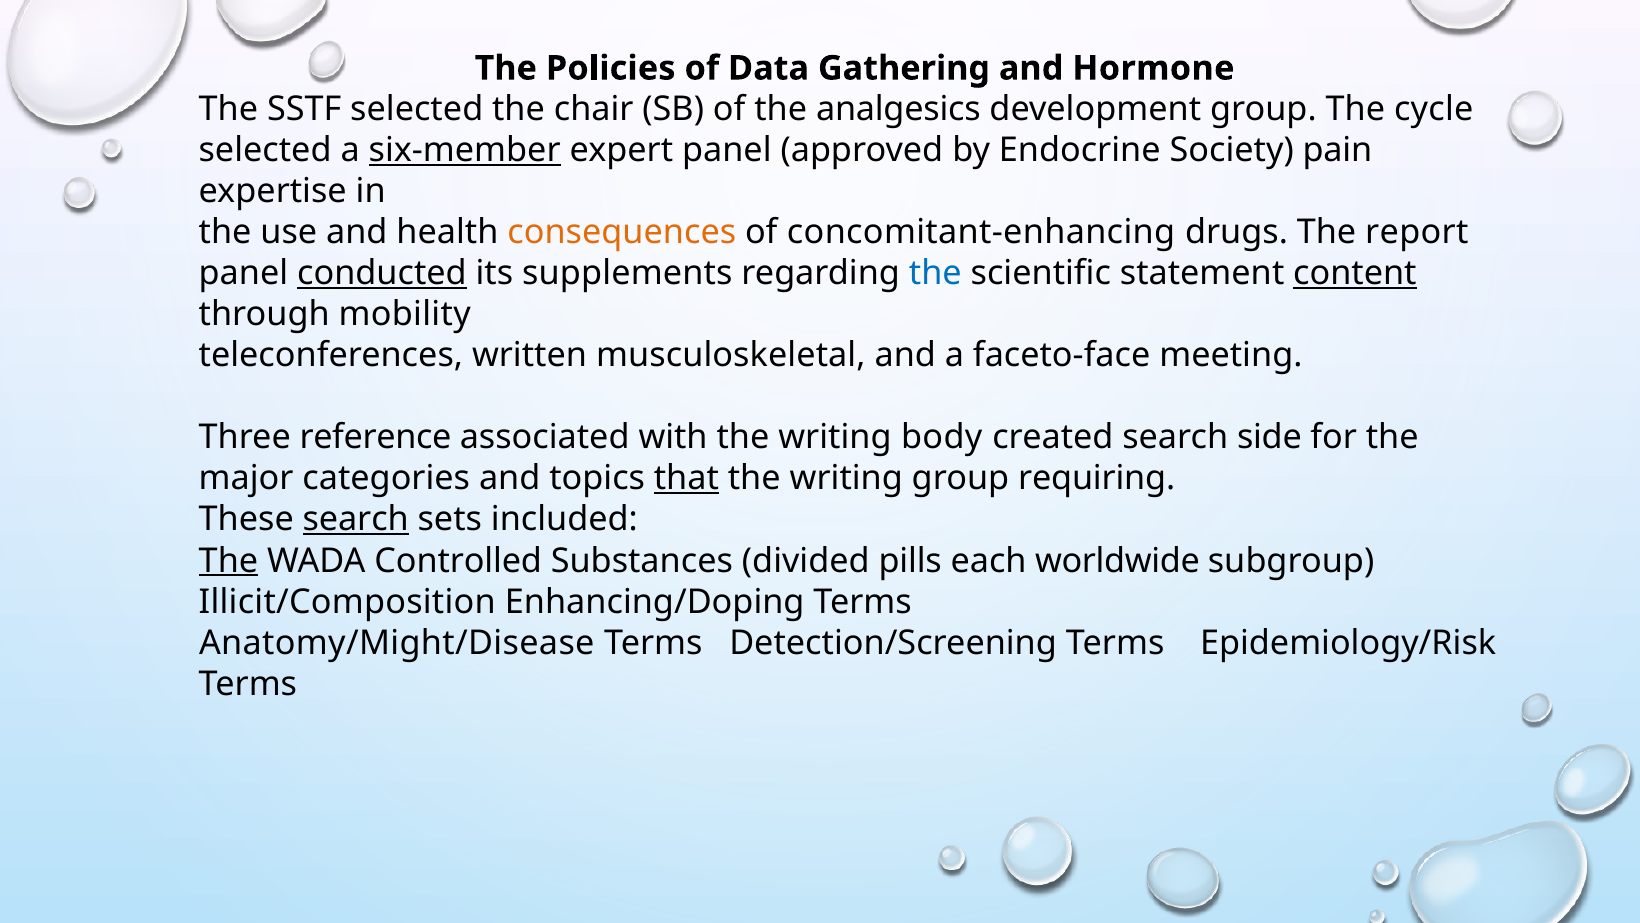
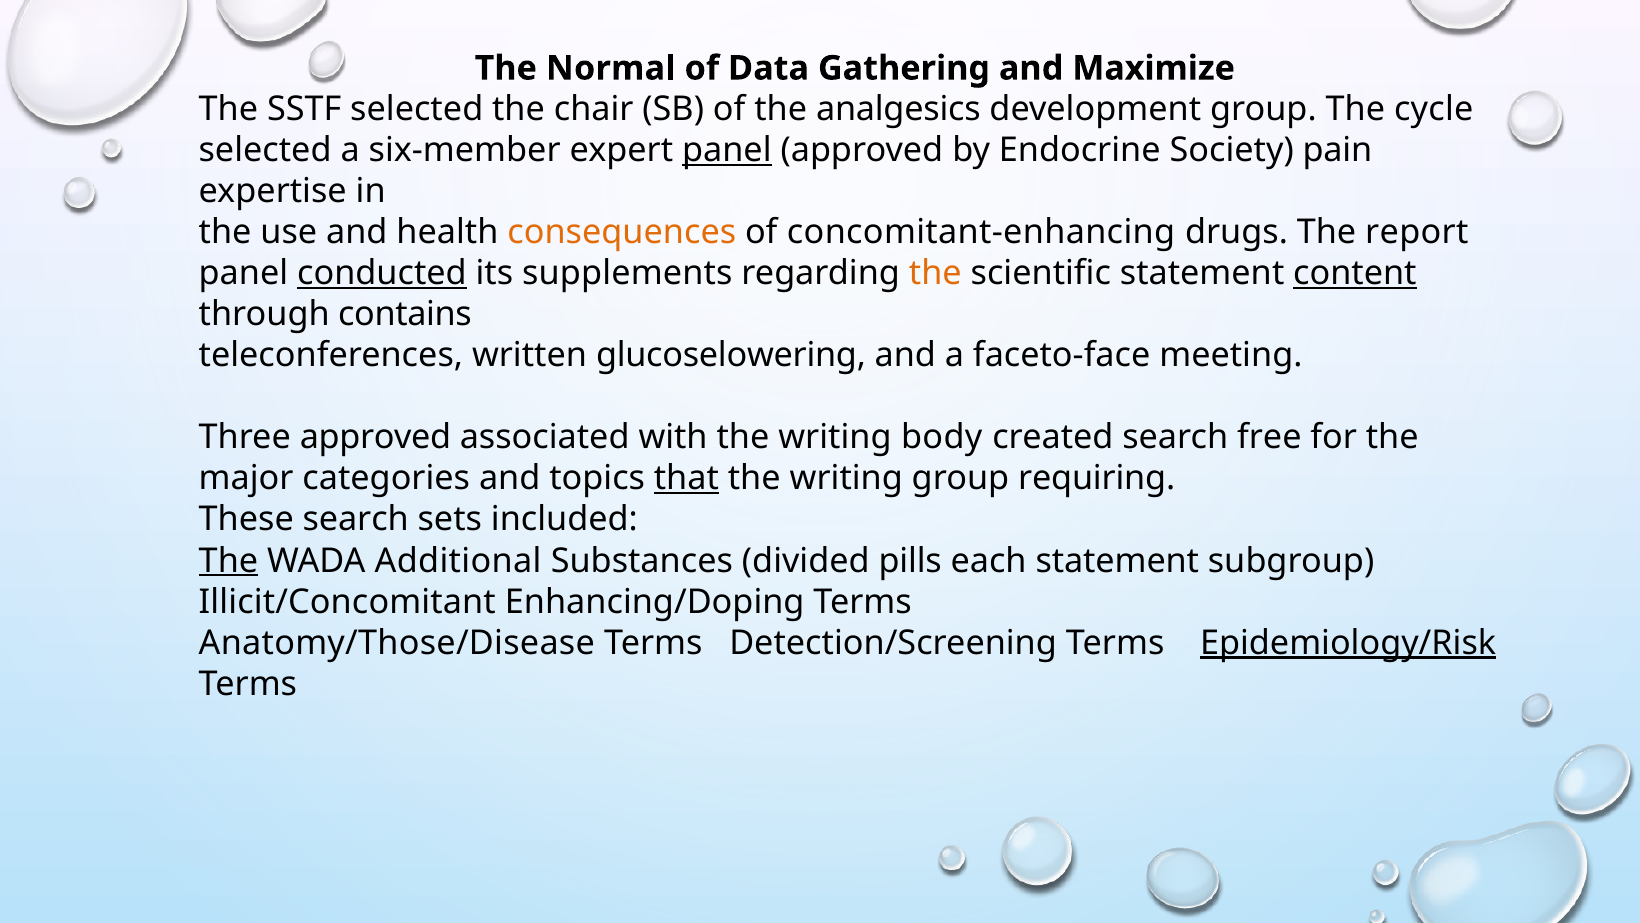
Policies: Policies -> Normal
Hormone: Hormone -> Maximize
six-member underline: present -> none
panel at (727, 150) underline: none -> present
the at (935, 273) colour: blue -> orange
mobility: mobility -> contains
musculoskeletal: musculoskeletal -> glucoselowering
Three reference: reference -> approved
side: side -> free
search at (356, 519) underline: present -> none
Controlled: Controlled -> Additional
each worldwide: worldwide -> statement
Illicit/Composition: Illicit/Composition -> Illicit/Concomitant
Anatomy/Might/Disease: Anatomy/Might/Disease -> Anatomy/Those/Disease
Epidemiology/Risk underline: none -> present
